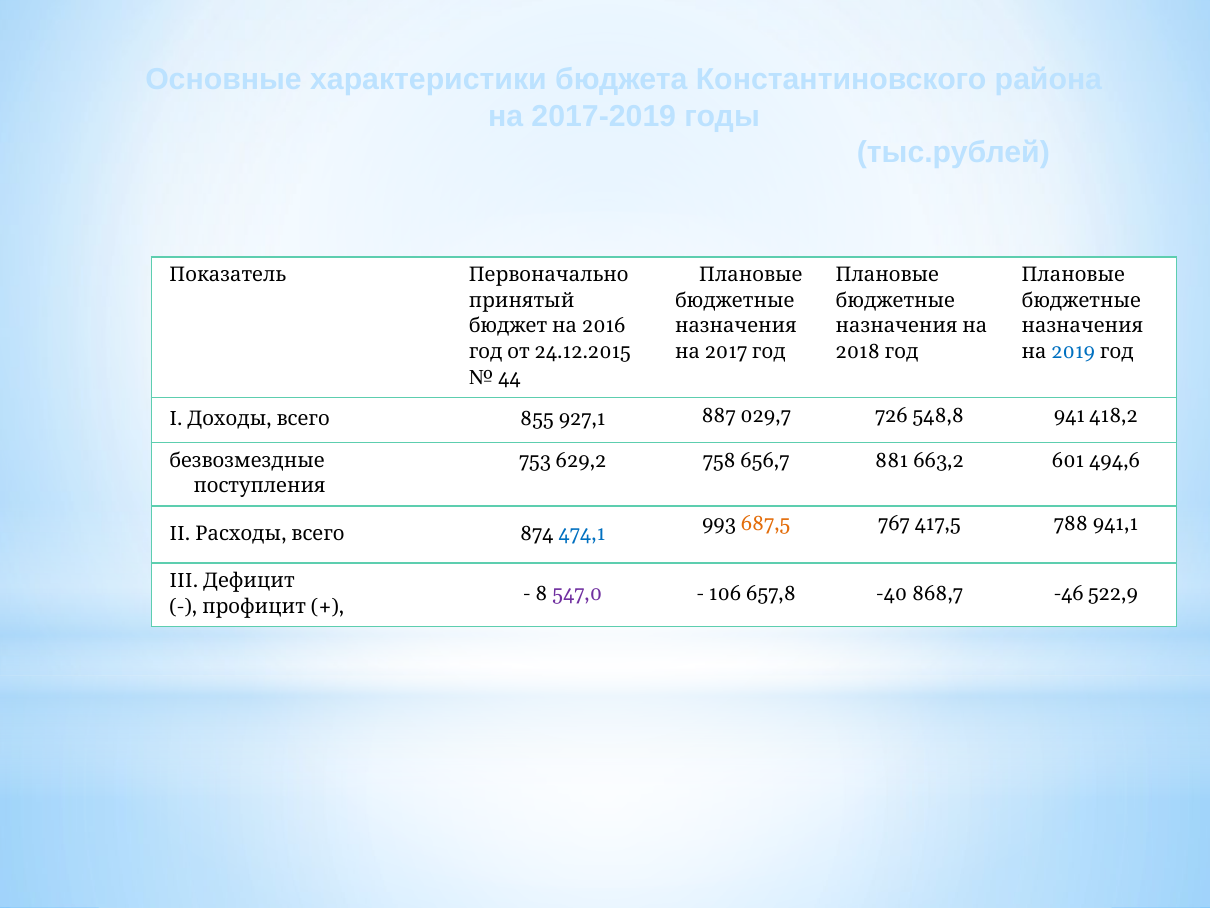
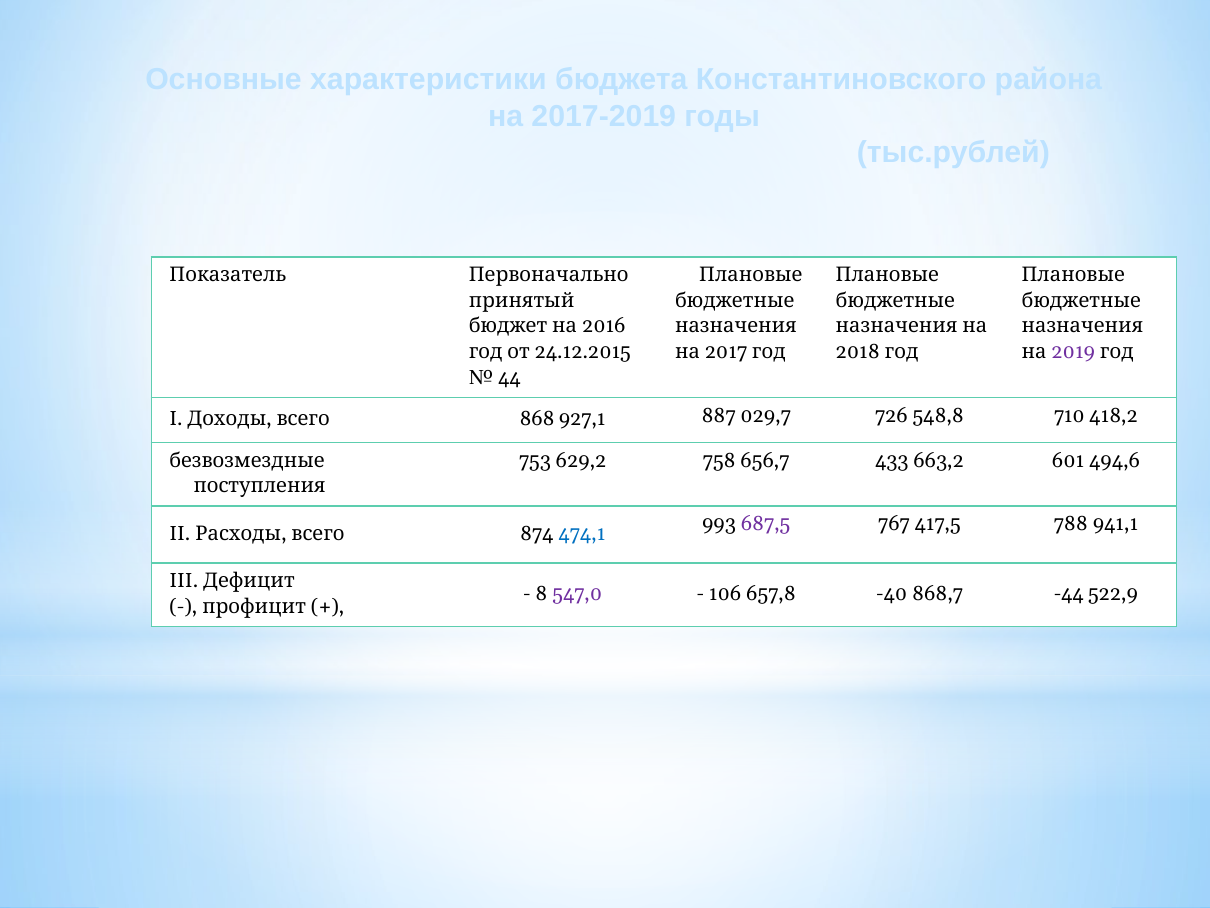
2019 colour: blue -> purple
855: 855 -> 868
941: 941 -> 710
881: 881 -> 433
687,5 colour: orange -> purple
-46: -46 -> -44
